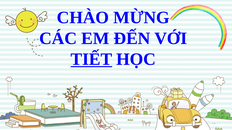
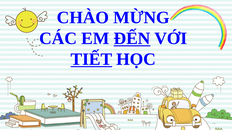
ĐẾN underline: none -> present
